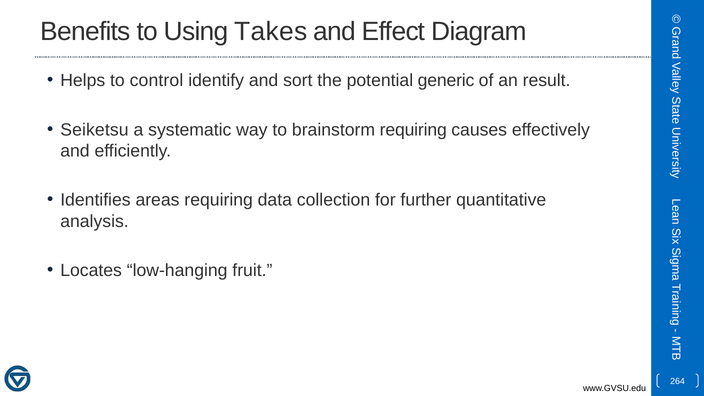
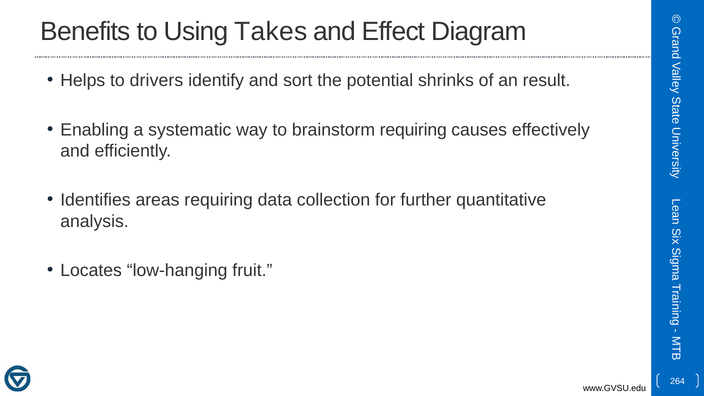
control: control -> drivers
generic: generic -> shrinks
Seiketsu: Seiketsu -> Enabling
